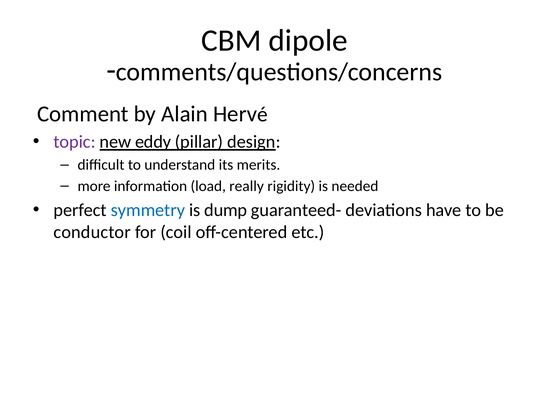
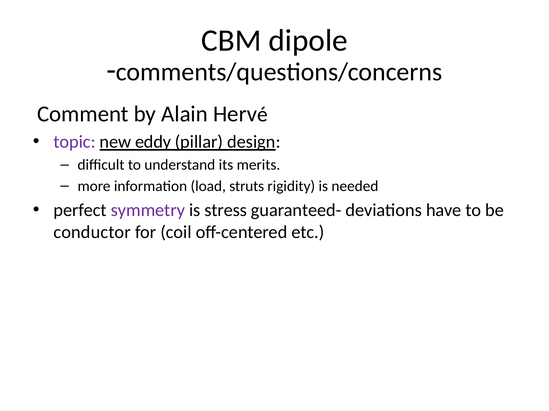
really: really -> struts
symmetry colour: blue -> purple
dump: dump -> stress
